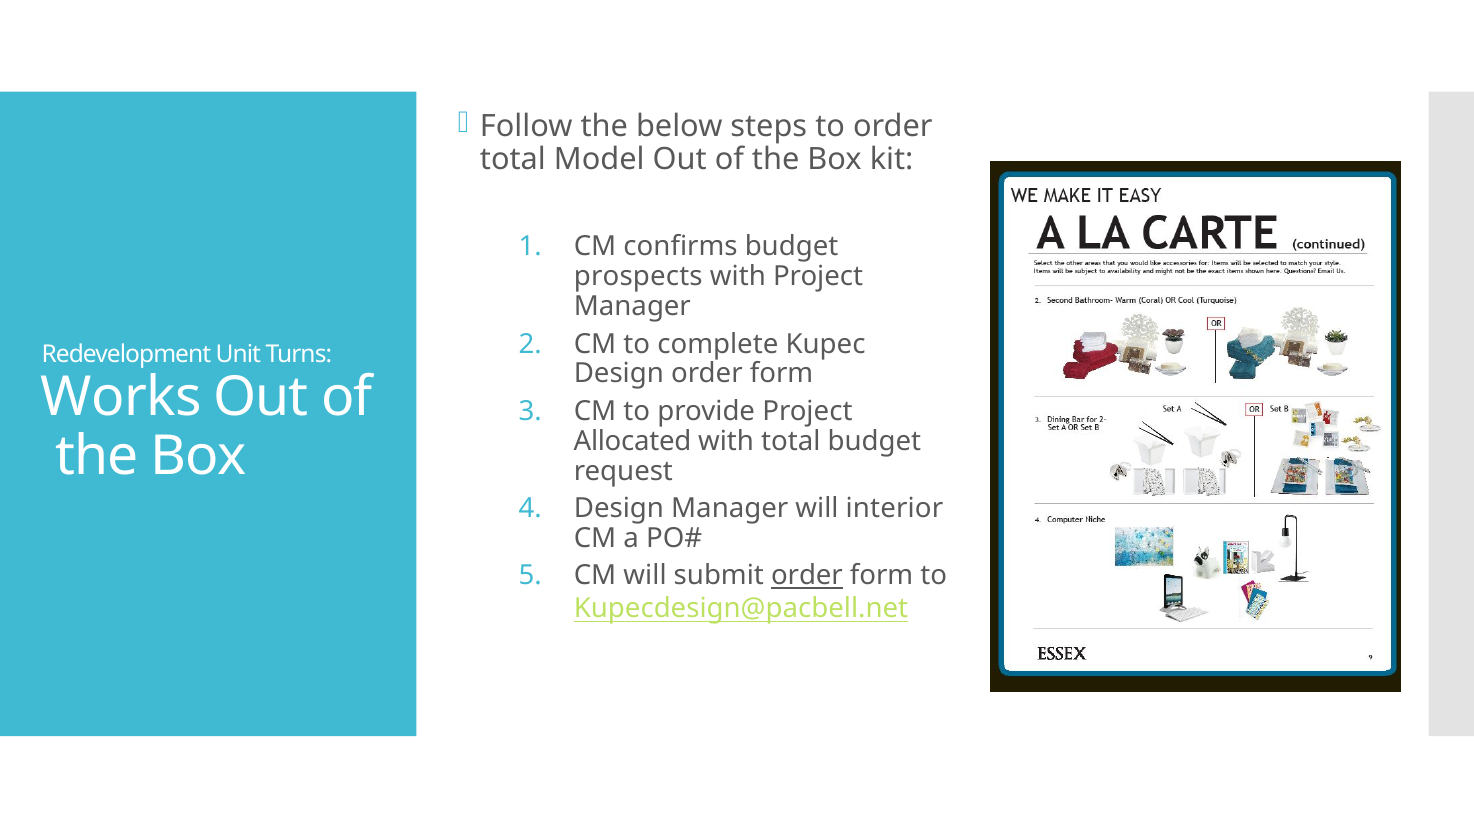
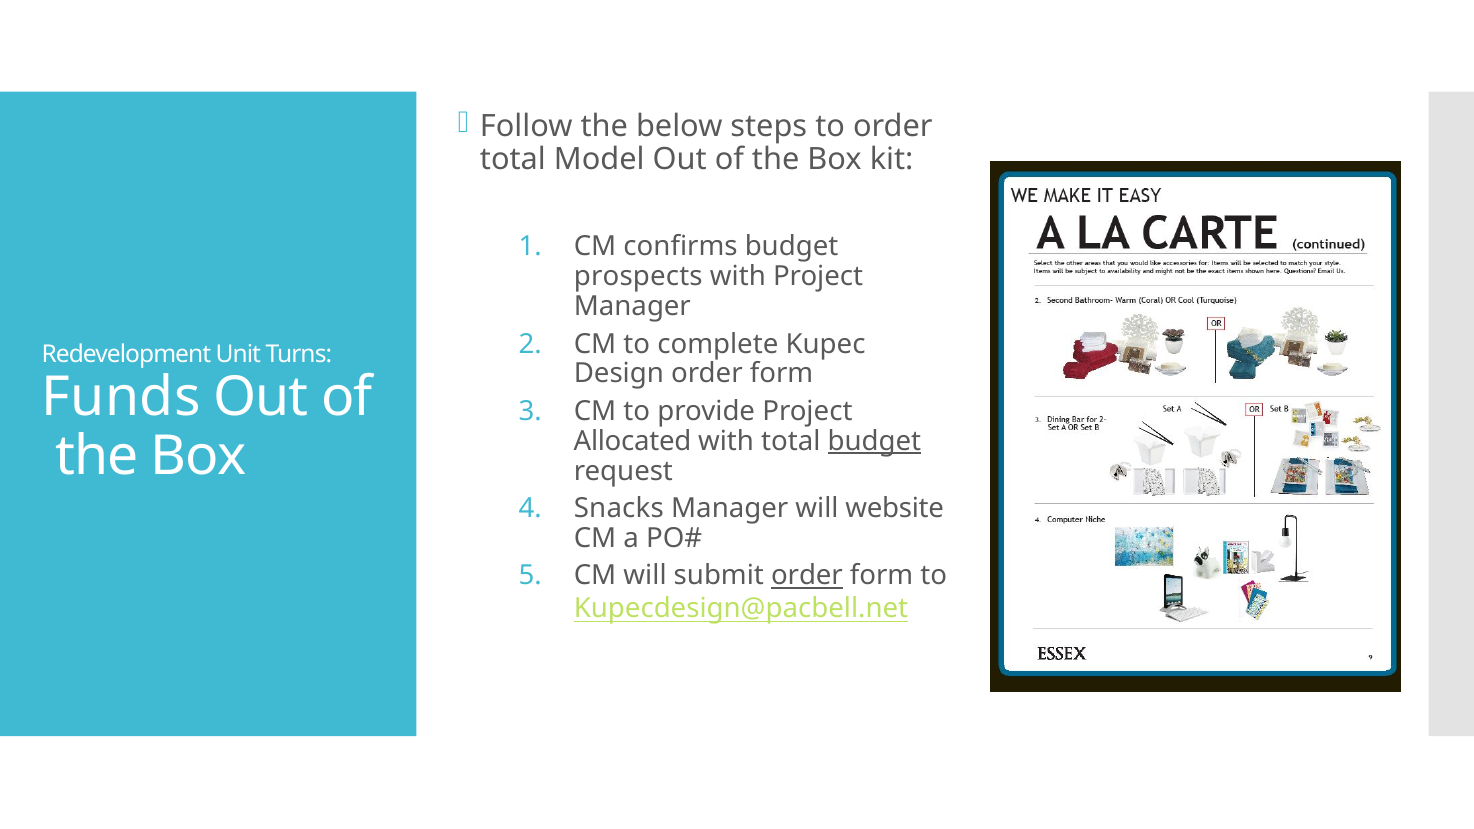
Works: Works -> Funds
budget at (874, 441) underline: none -> present
Design at (619, 509): Design -> Snacks
interior: interior -> website
